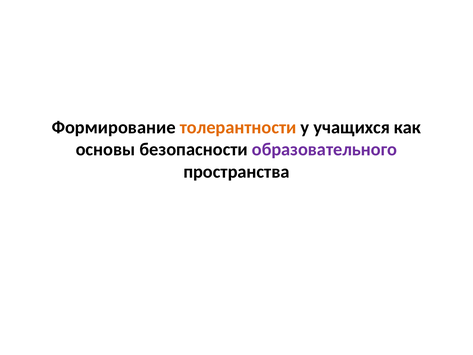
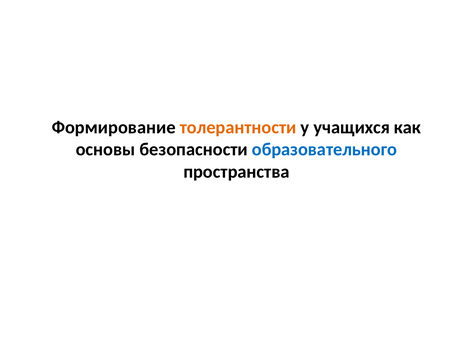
образовательного colour: purple -> blue
